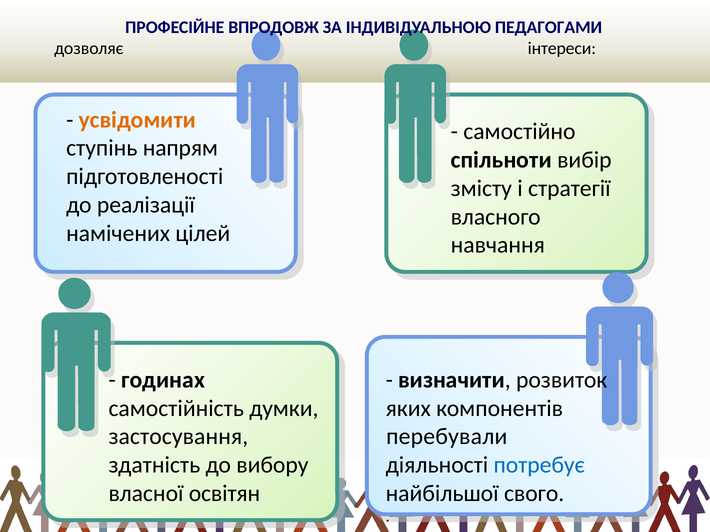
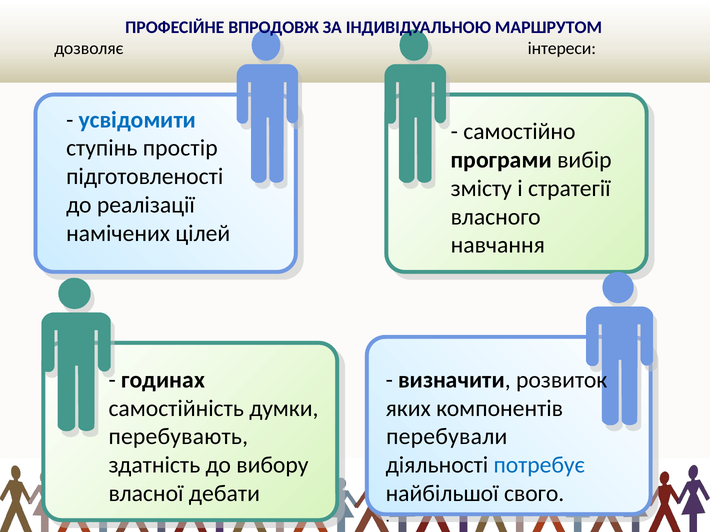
ПЕДАГОГАМИ: ПЕДАГОГАМИ -> МАРШРУТОМ
усвідомити colour: orange -> blue
напрям: напрям -> простір
спільноти: спільноти -> програми
застосування: застосування -> перебувають
освітян: освітян -> дебати
